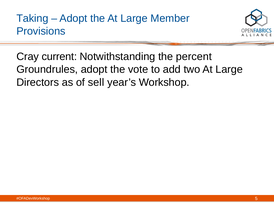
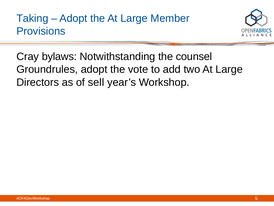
current: current -> bylaws
percent: percent -> counsel
